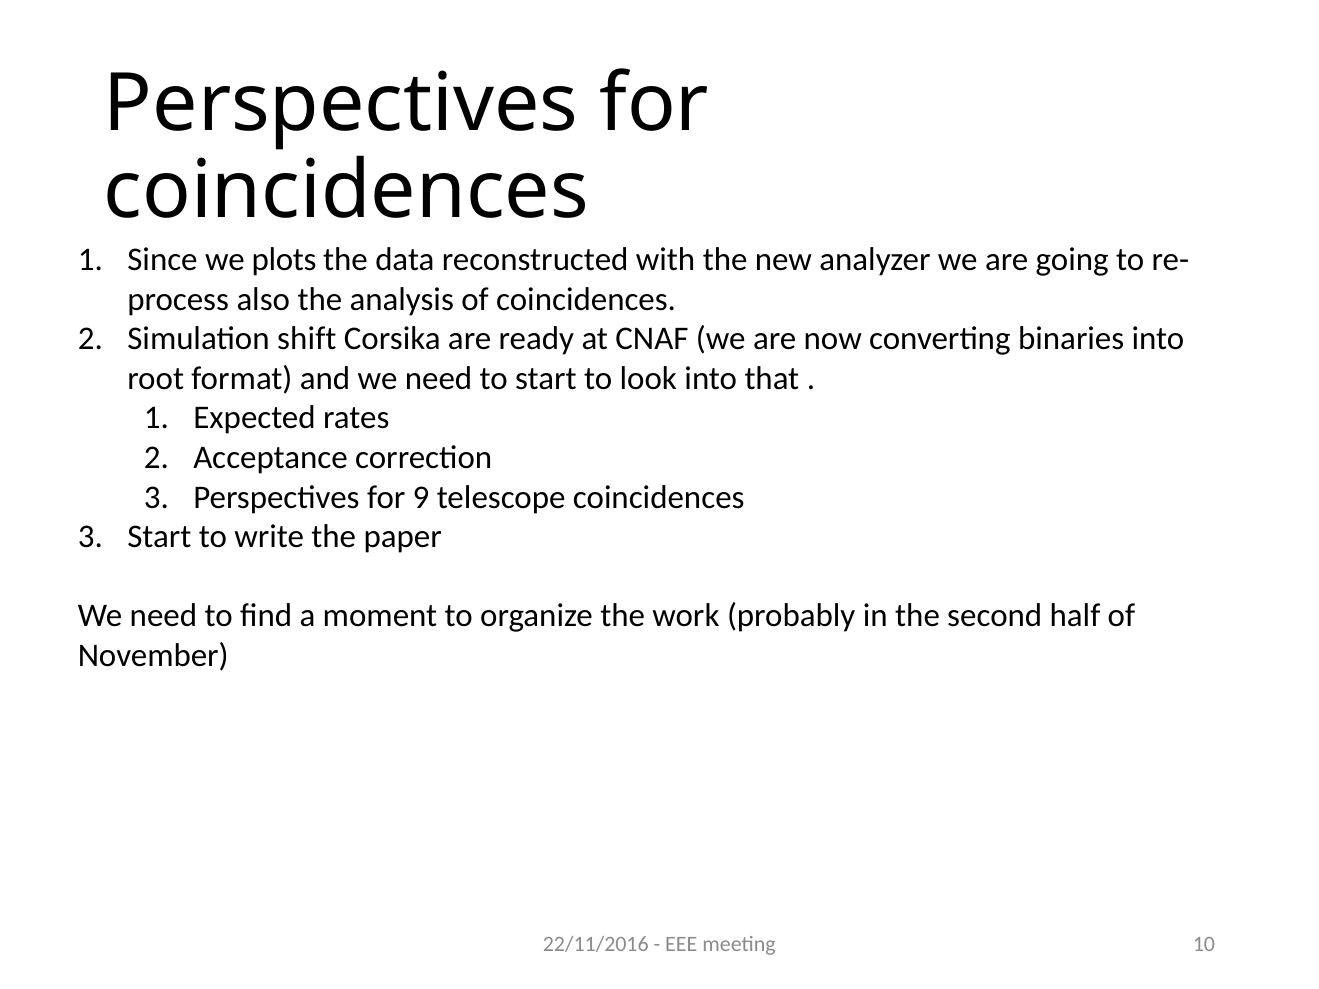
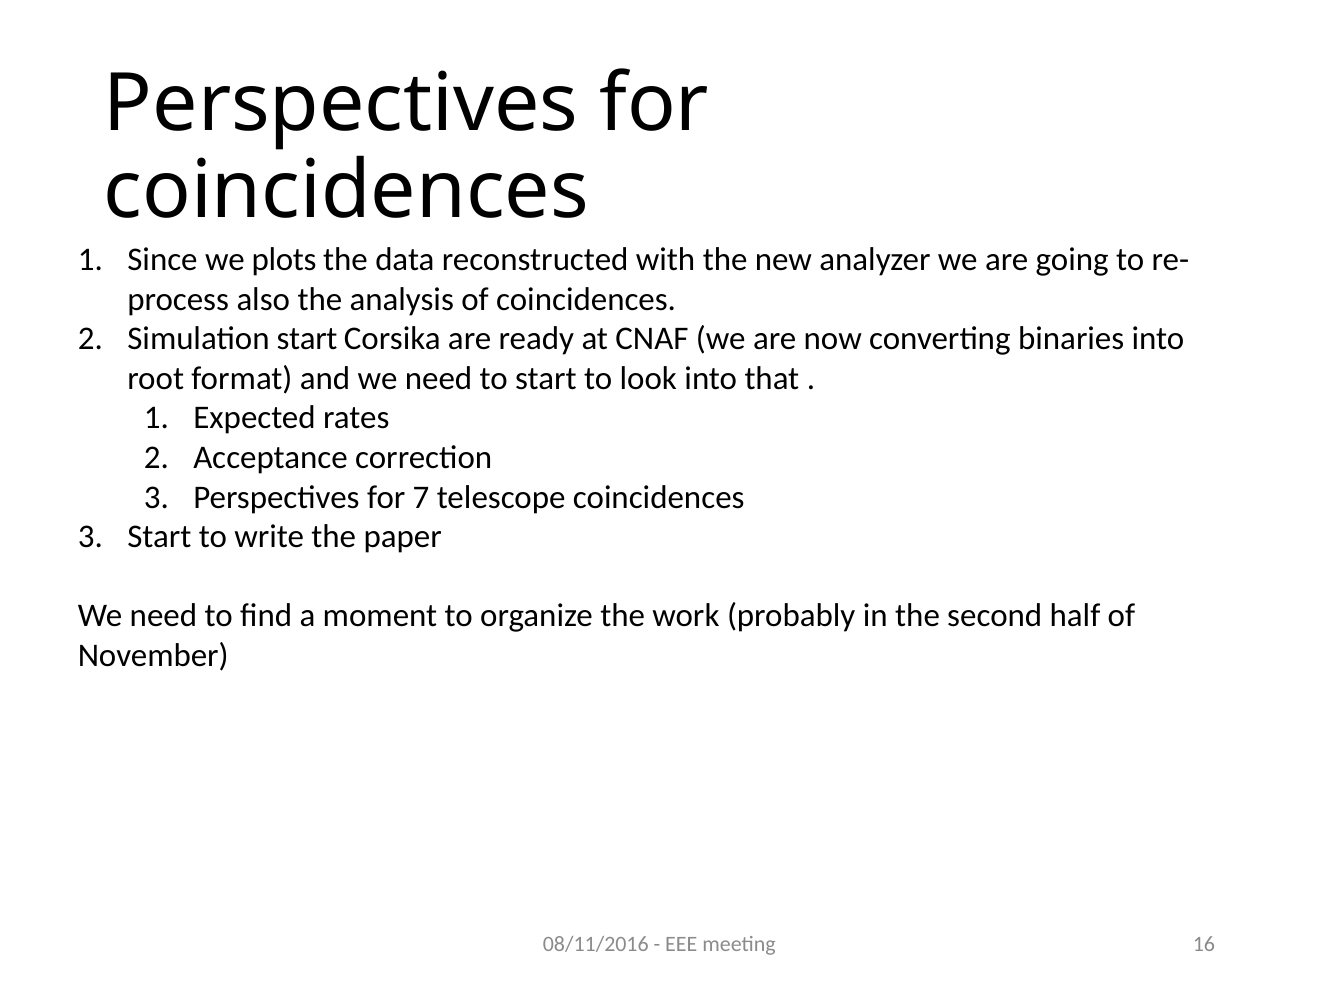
Simulation shift: shift -> start
9: 9 -> 7
22/11/2016: 22/11/2016 -> 08/11/2016
10: 10 -> 16
